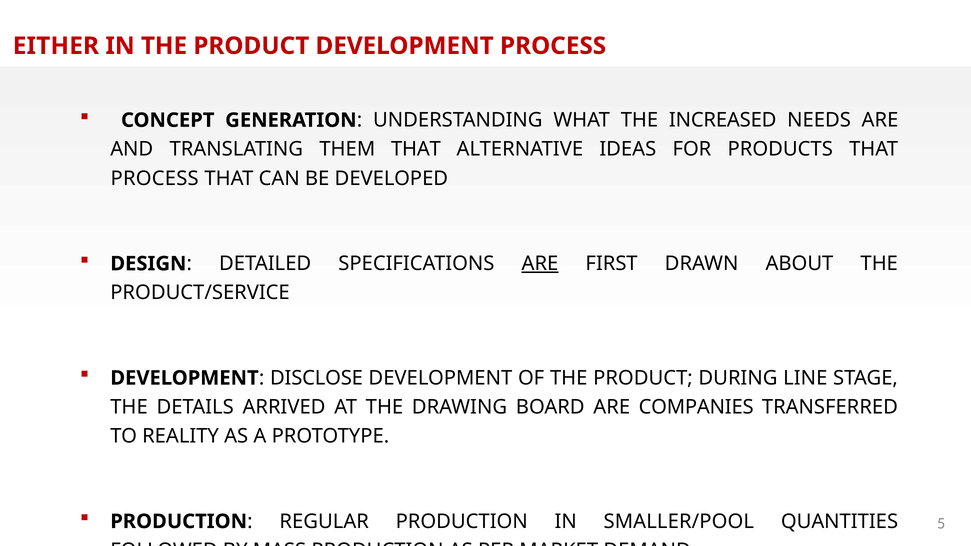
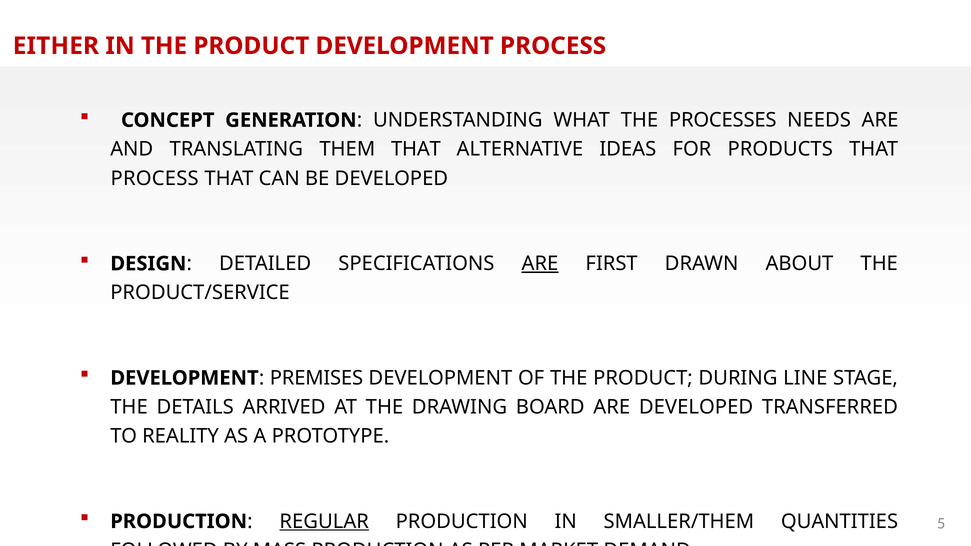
INCREASED: INCREASED -> PROCESSES
DISCLOSE: DISCLOSE -> PREMISES
ARE COMPANIES: COMPANIES -> DEVELOPED
REGULAR underline: none -> present
SMALLER/POOL: SMALLER/POOL -> SMALLER/THEM
